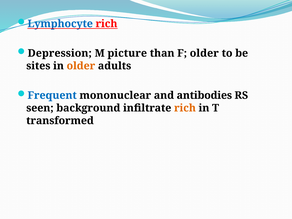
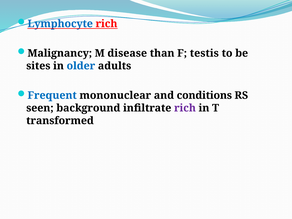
Depression: Depression -> Malignancy
picture: picture -> disease
F older: older -> testis
older at (81, 66) colour: orange -> blue
antibodies: antibodies -> conditions
rich at (185, 108) colour: orange -> purple
